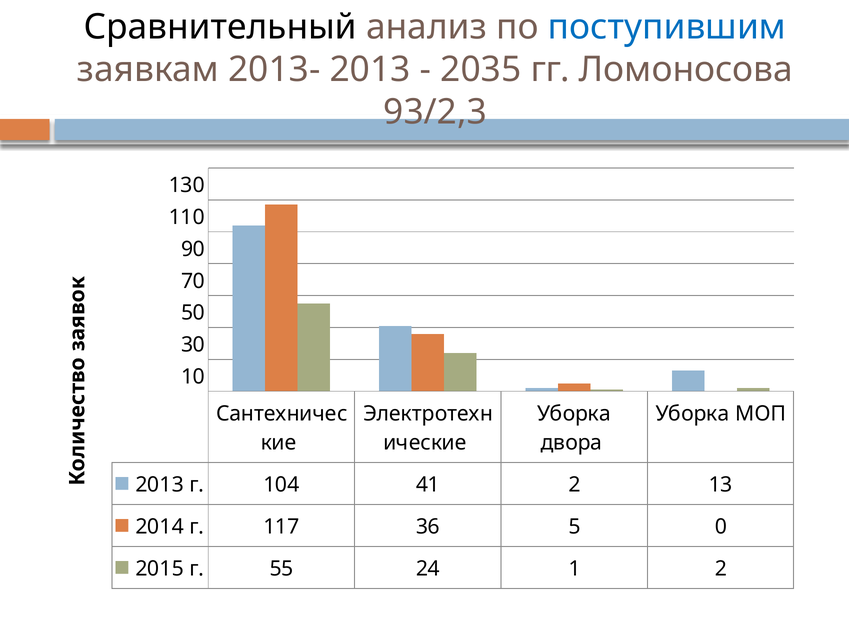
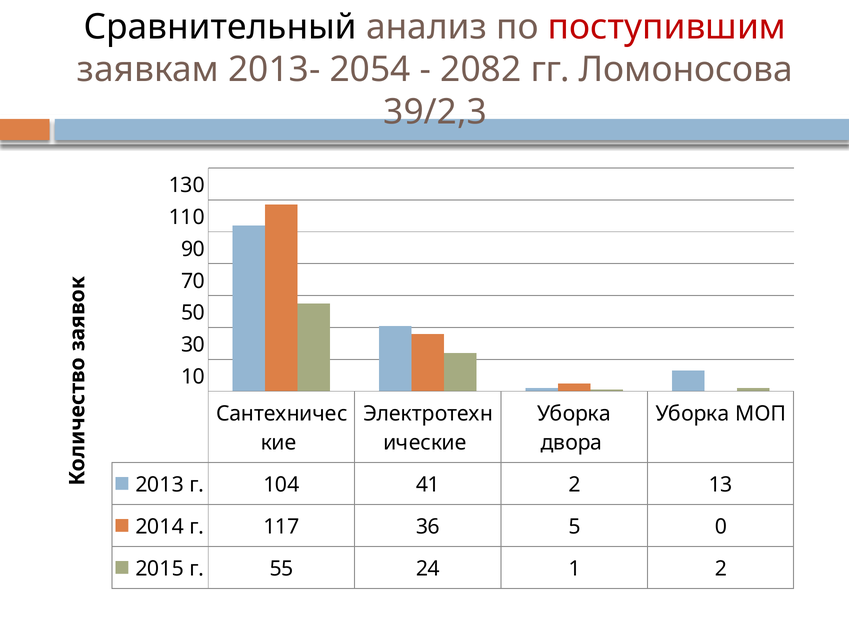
поступившим colour: blue -> red
2013- 2013: 2013 -> 2054
2035: 2035 -> 2082
93/2,3: 93/2,3 -> 39/2,3
